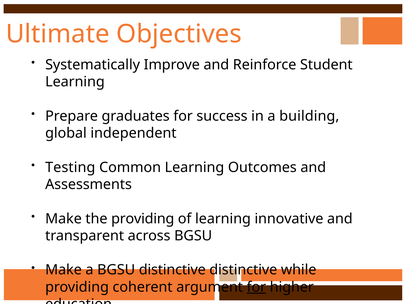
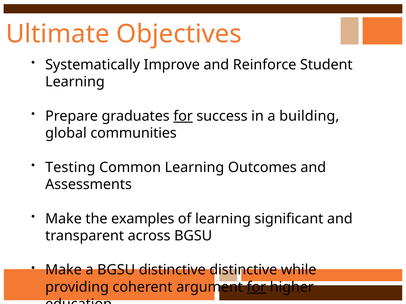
for at (183, 116) underline: none -> present
independent: independent -> communities
the providing: providing -> examples
innovative: innovative -> significant
